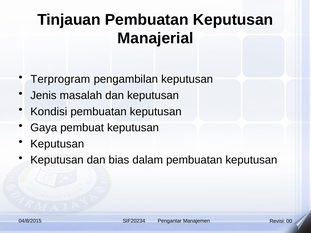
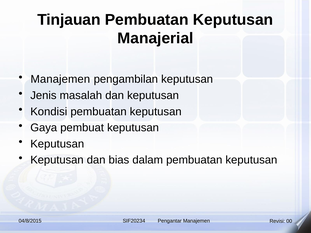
Terprogram at (60, 79): Terprogram -> Manajemen
